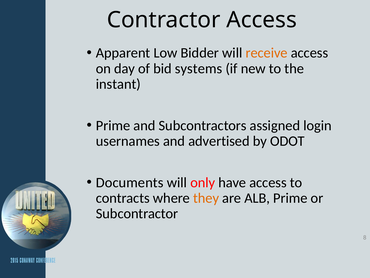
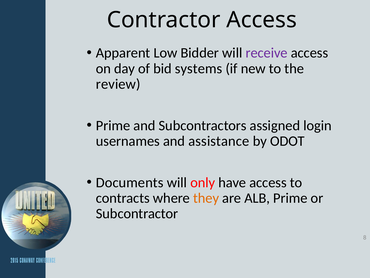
receive colour: orange -> purple
instant: instant -> review
advertised: advertised -> assistance
